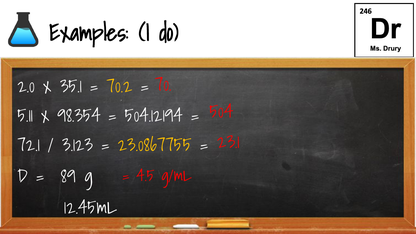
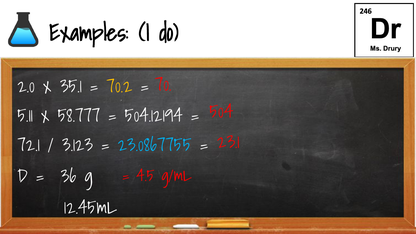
98.354: 98.354 -> 58.777
23.0867755 colour: yellow -> light blue
89: 89 -> 36
